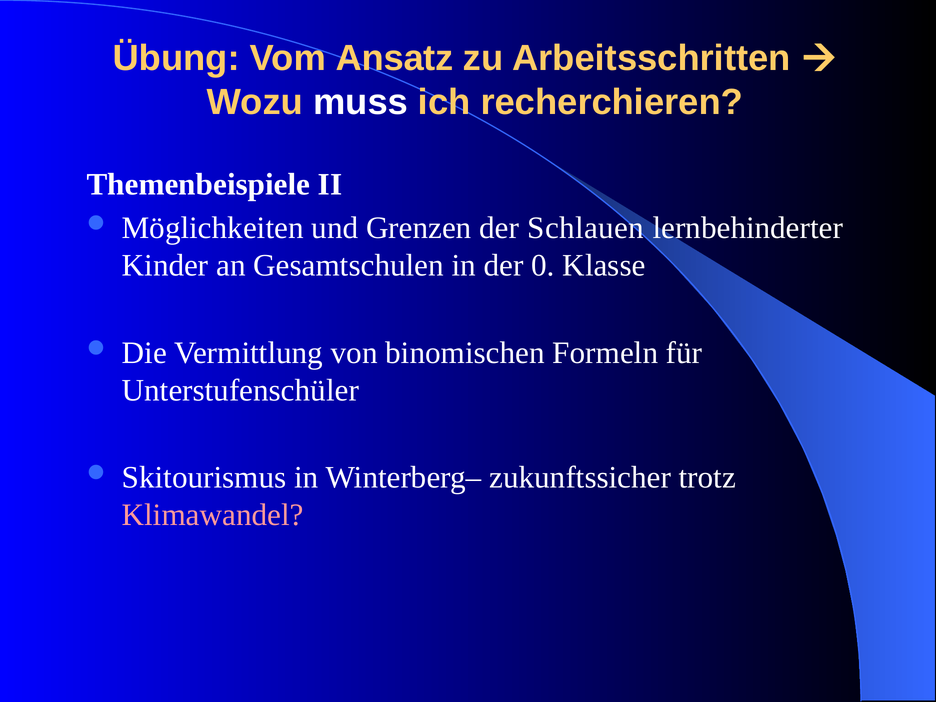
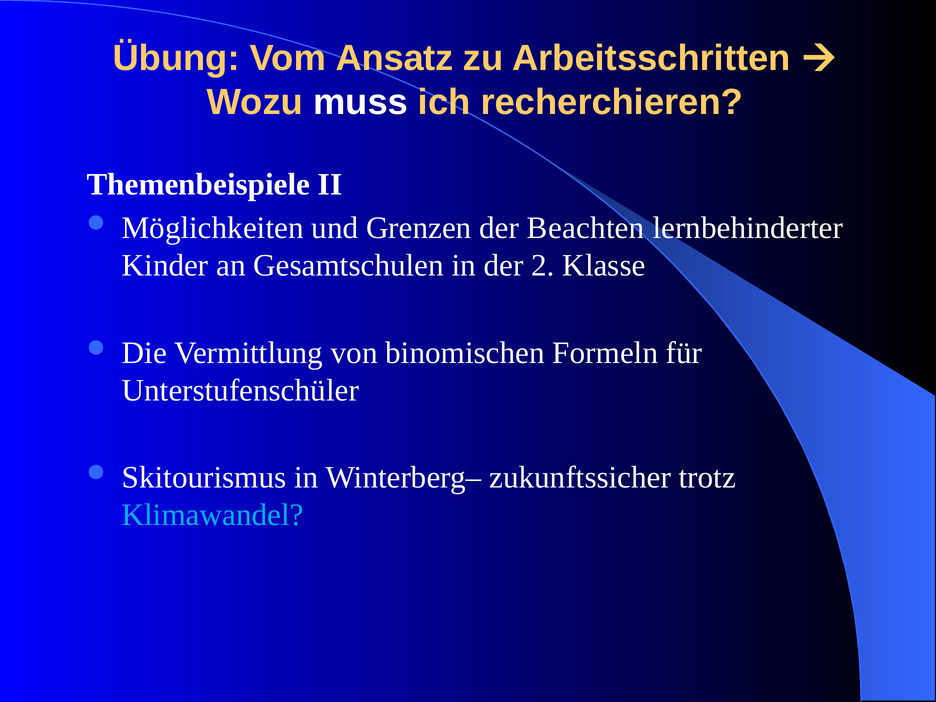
Schlauen: Schlauen -> Beachten
0: 0 -> 2
Klimawandel colour: pink -> light blue
